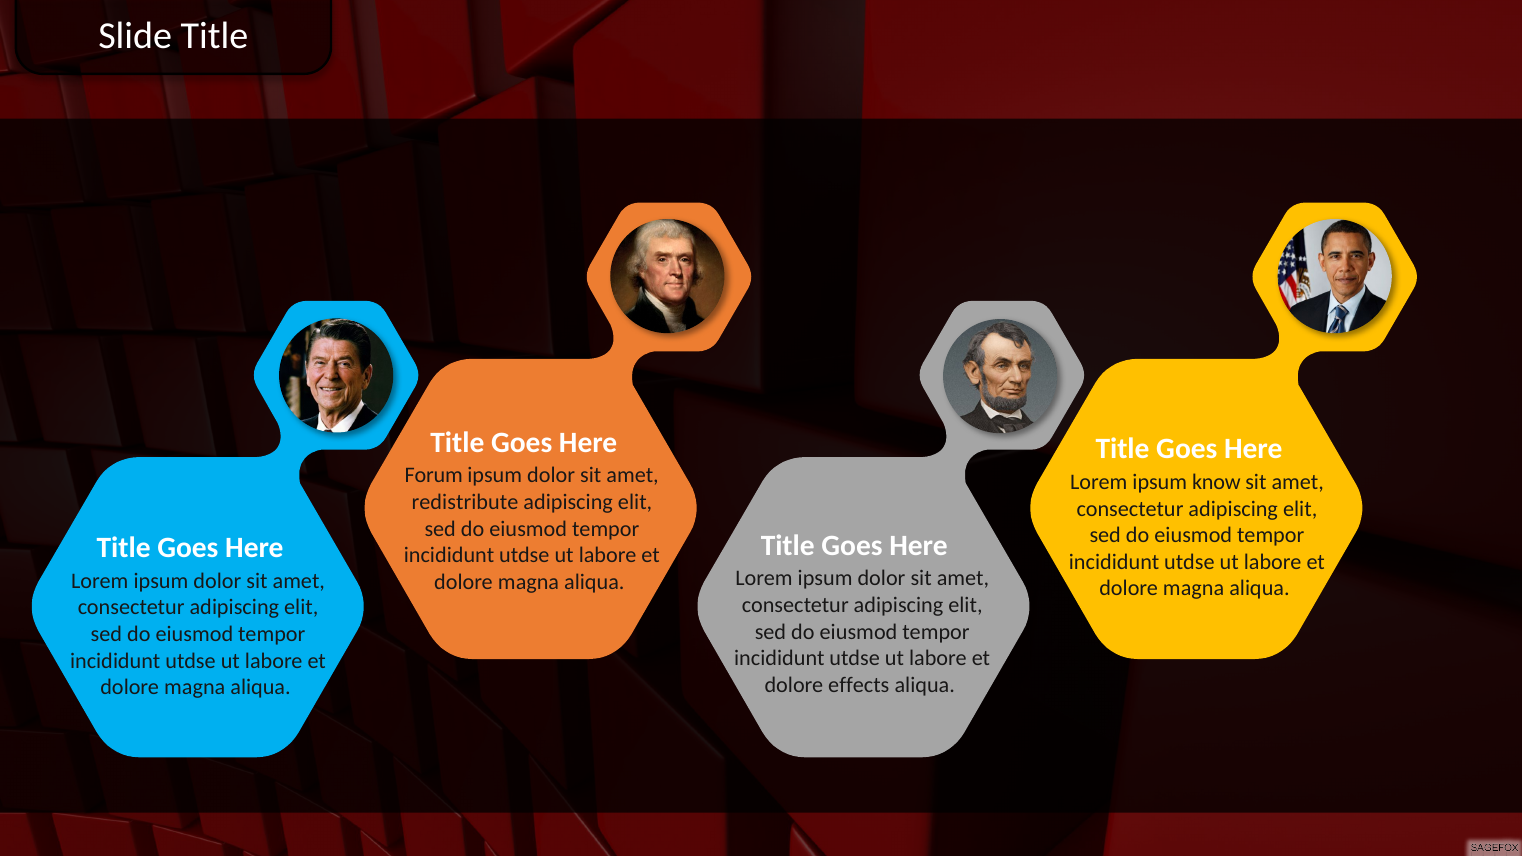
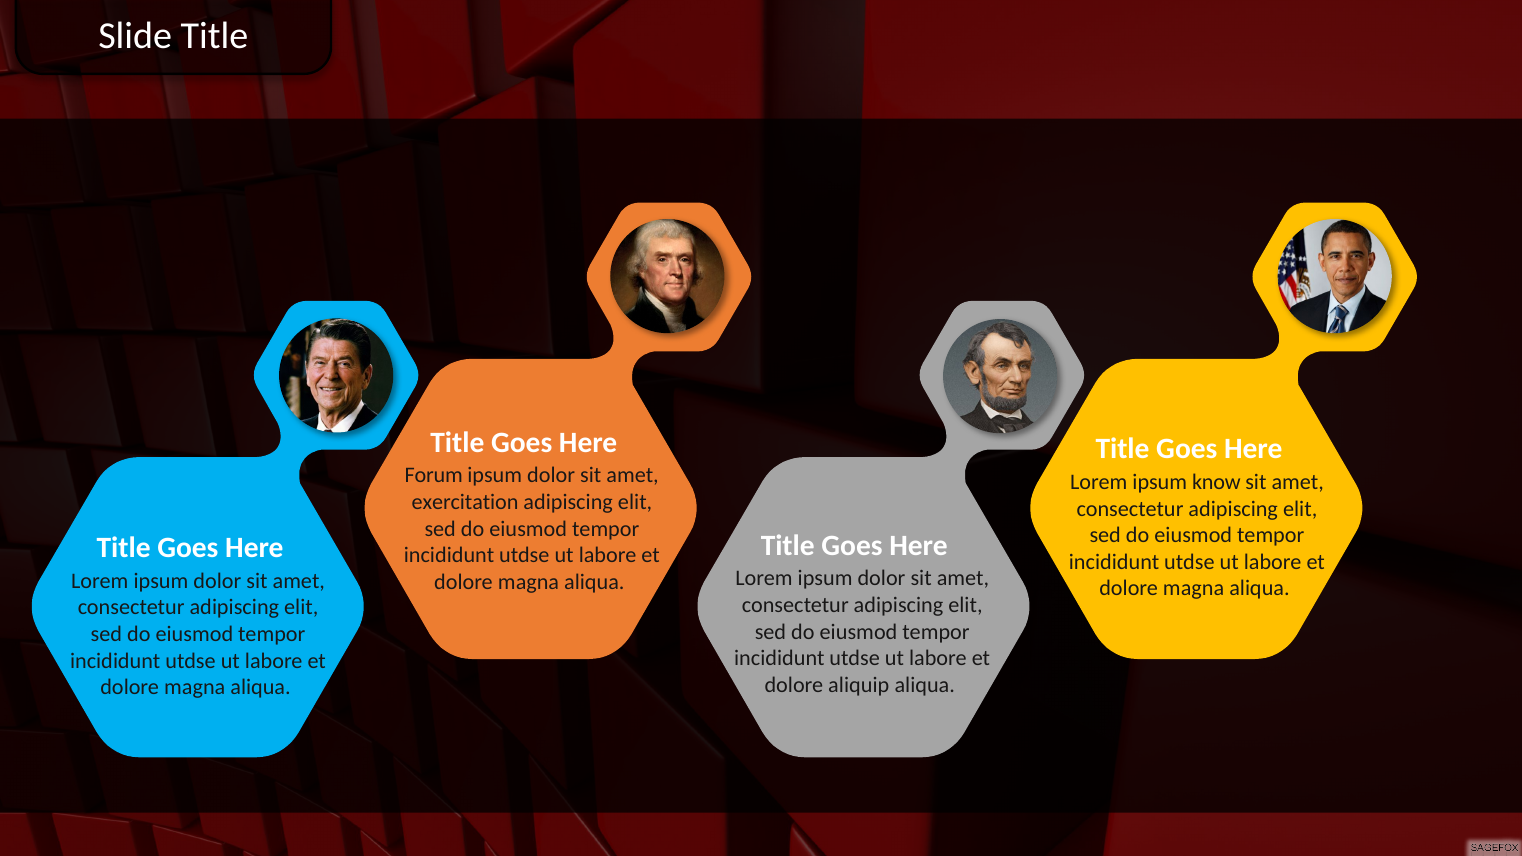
redistribute: redistribute -> exercitation
effects: effects -> aliquip
